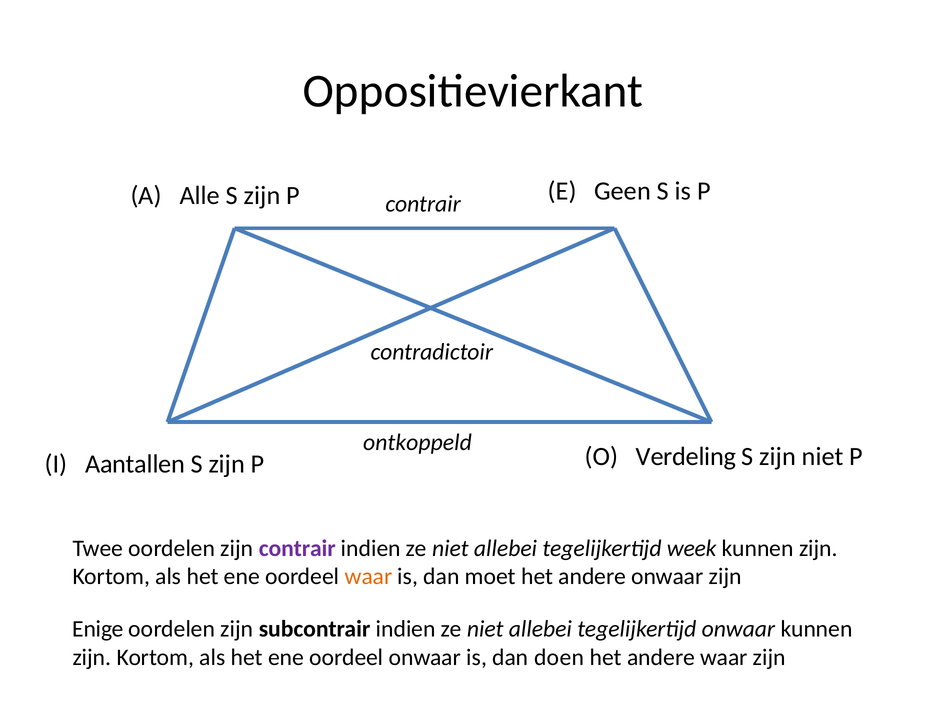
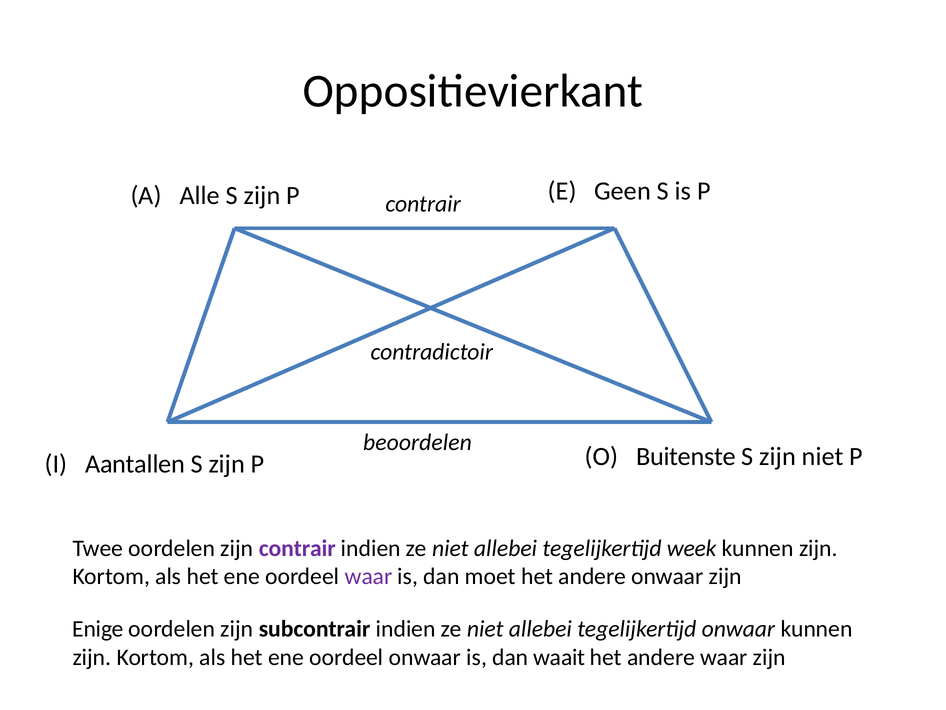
ontkoppeld: ontkoppeld -> beoordelen
Verdeling: Verdeling -> Buitenste
waar at (368, 576) colour: orange -> purple
doen: doen -> waait
